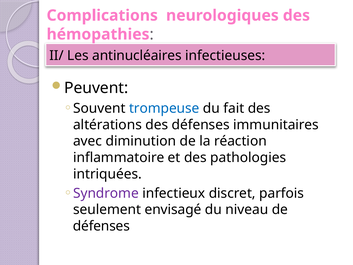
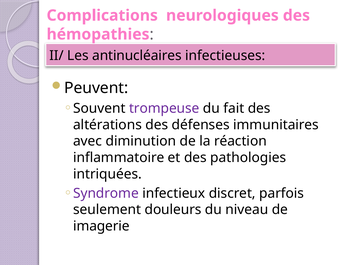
trompeuse colour: blue -> purple
envisagé: envisagé -> douleurs
défenses at (101, 226): défenses -> imagerie
